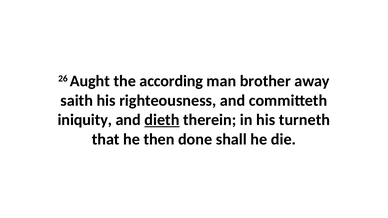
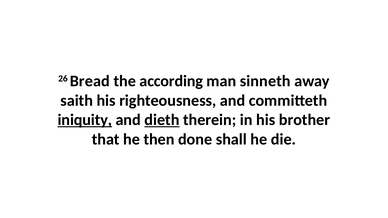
Aught: Aught -> Bread
brother: brother -> sinneth
iniquity underline: none -> present
turneth: turneth -> brother
